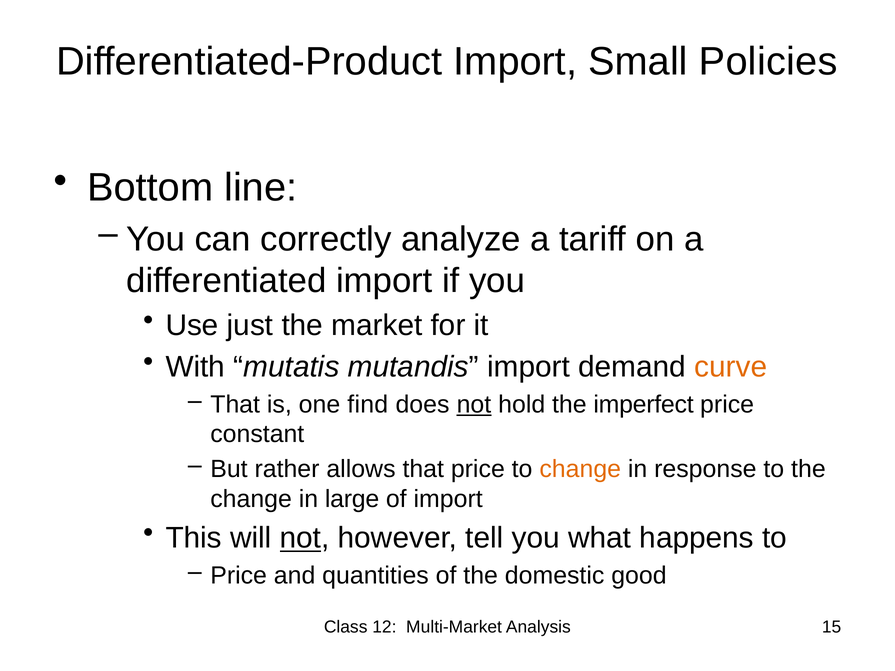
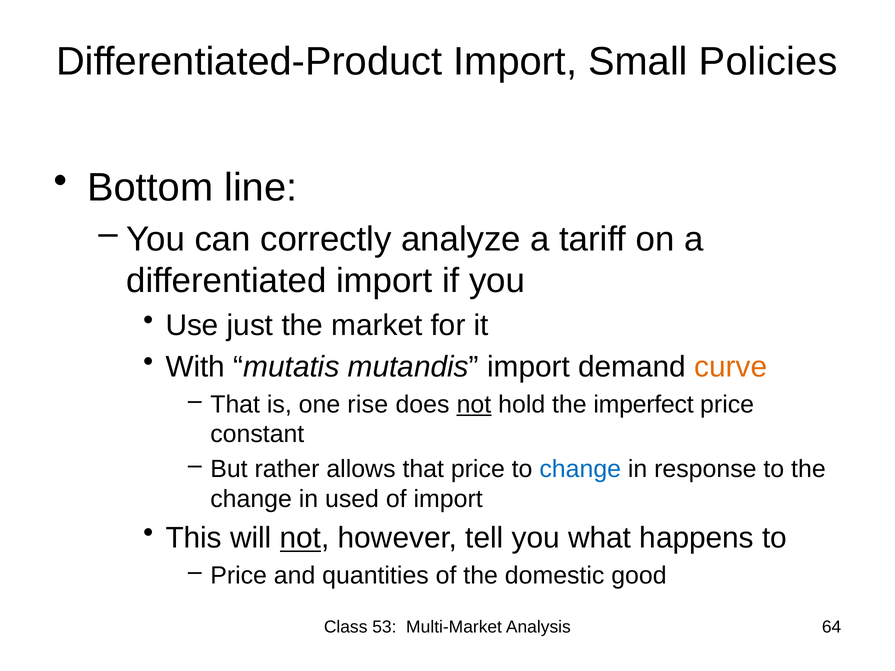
find: find -> rise
change at (580, 469) colour: orange -> blue
large: large -> used
12: 12 -> 53
15: 15 -> 64
